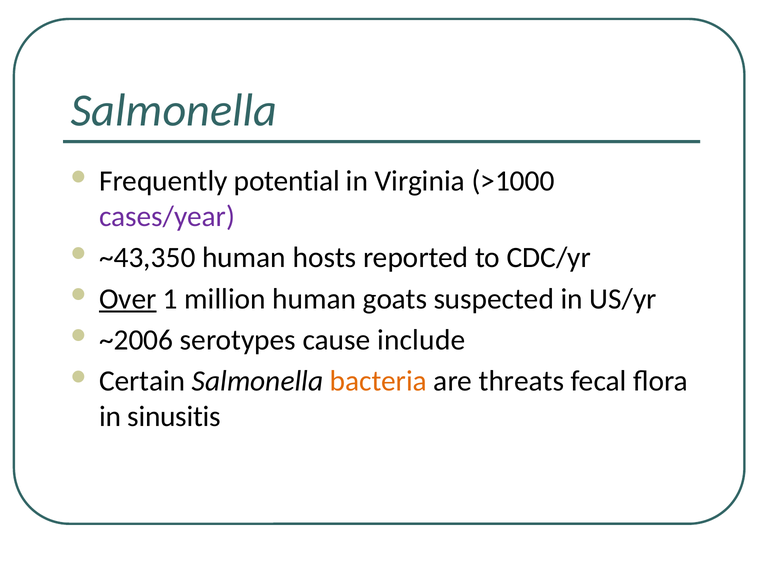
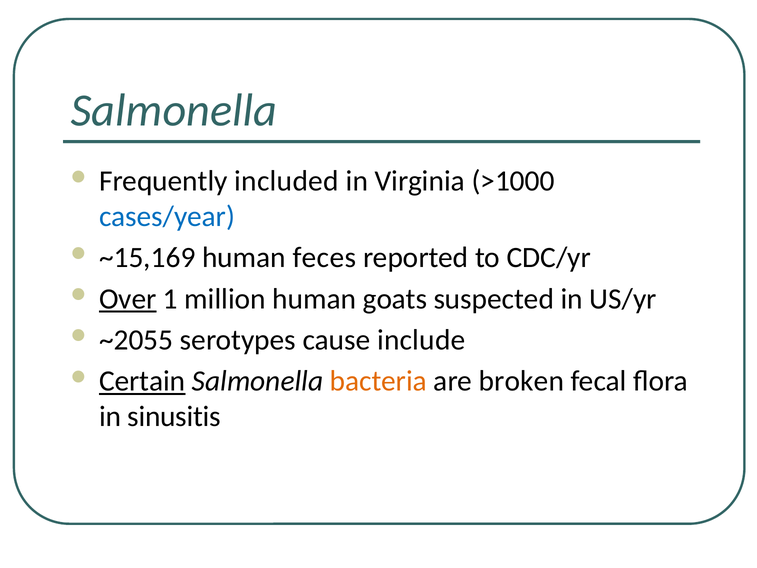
potential: potential -> included
cases/year colour: purple -> blue
~43,350: ~43,350 -> ~15,169
hosts: hosts -> feces
~2006: ~2006 -> ~2055
Certain underline: none -> present
threats: threats -> broken
